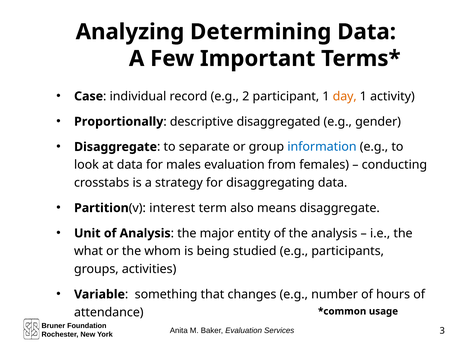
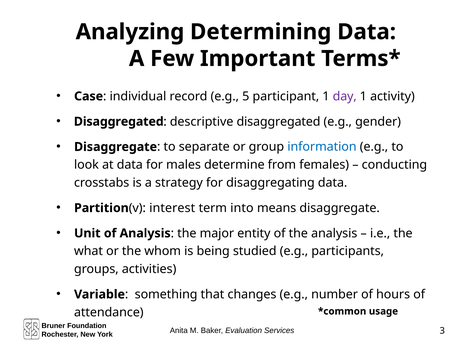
2: 2 -> 5
day colour: orange -> purple
Proportionally at (119, 122): Proportionally -> Disaggregated
males evaluation: evaluation -> determine
also: also -> into
